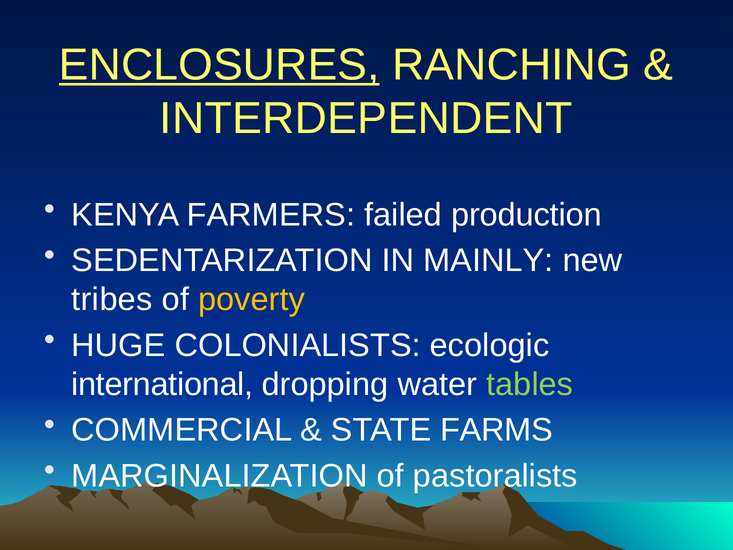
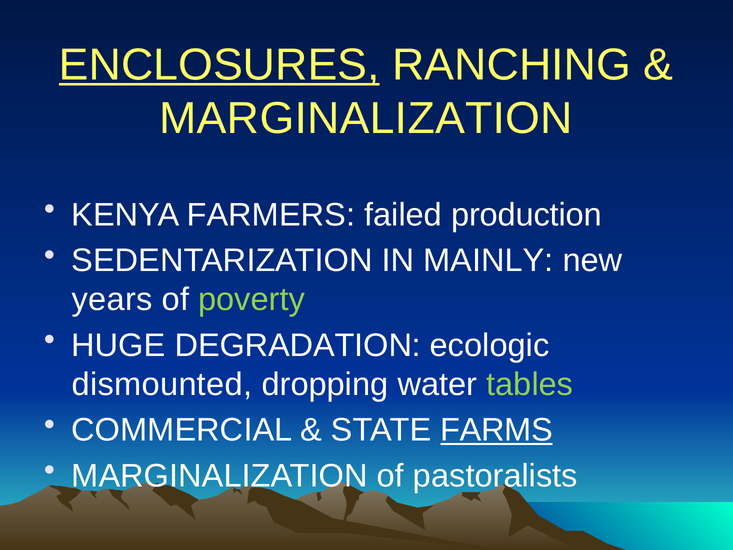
INTERDEPENDENT at (366, 119): INTERDEPENDENT -> MARGINALIZATION
tribes: tribes -> years
poverty colour: yellow -> light green
COLONIALISTS: COLONIALISTS -> DEGRADATION
international: international -> dismounted
FARMS underline: none -> present
